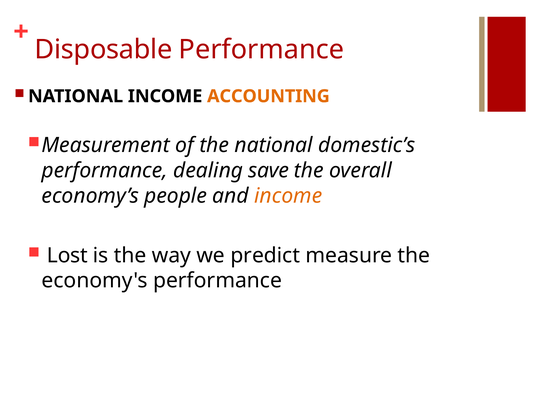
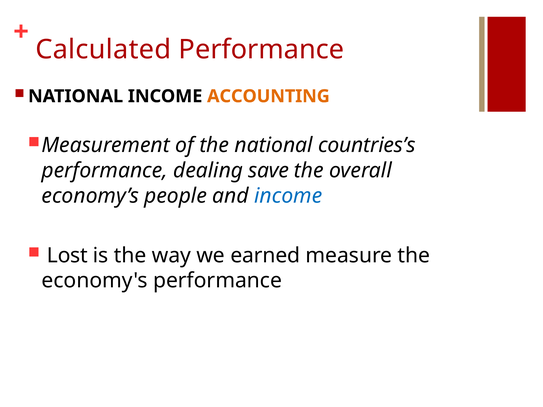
Disposable: Disposable -> Calculated
domestic’s: domestic’s -> countries’s
income at (288, 196) colour: orange -> blue
predict: predict -> earned
